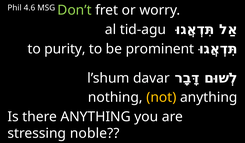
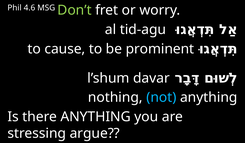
purity: purity -> cause
not colour: yellow -> light blue
noble: noble -> argue
